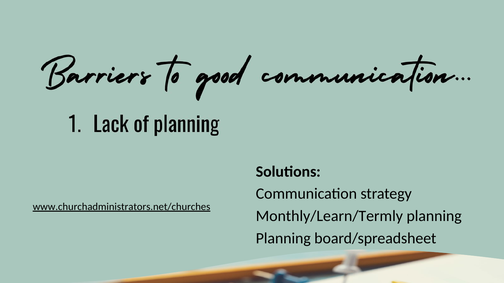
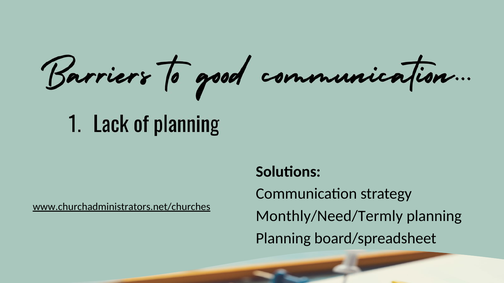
Monthly/Learn/Termly: Monthly/Learn/Termly -> Monthly/Need/Termly
